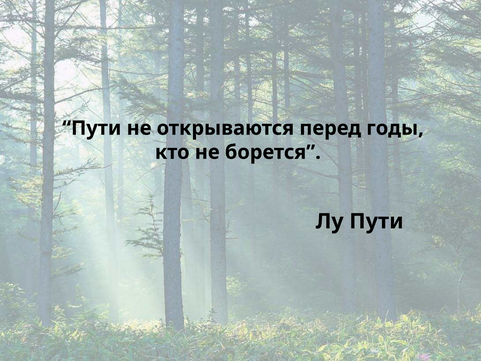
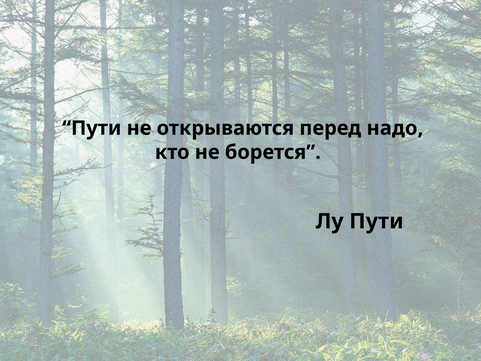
годы: годы -> надо
